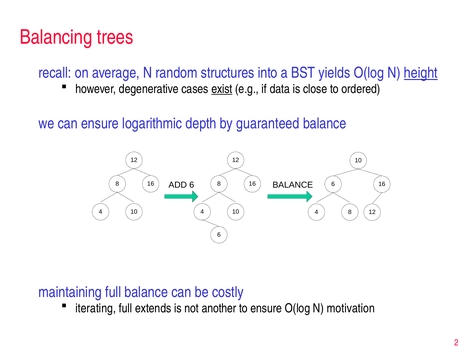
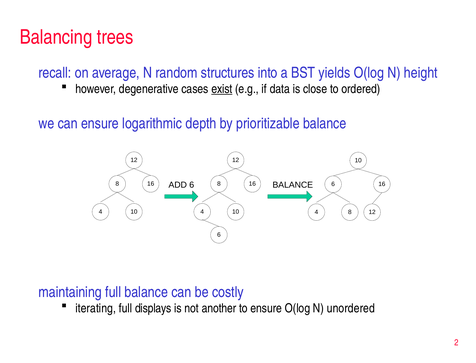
height underline: present -> none
guaranteed: guaranteed -> prioritizable
extends: extends -> displays
motivation: motivation -> unordered
